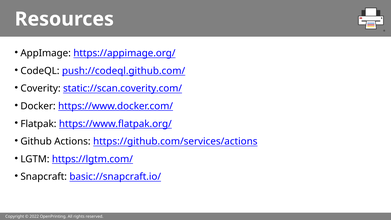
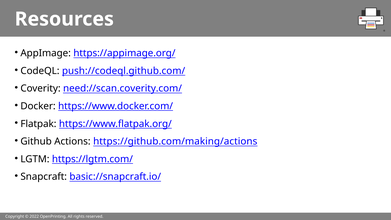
static://scan.coverity.com/: static://scan.coverity.com/ -> need://scan.coverity.com/
https://github.com/services/actions: https://github.com/services/actions -> https://github.com/making/actions
